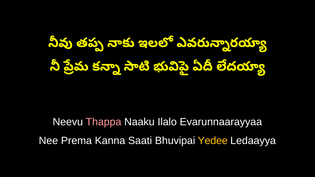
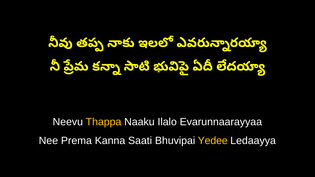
Thappa colour: pink -> yellow
